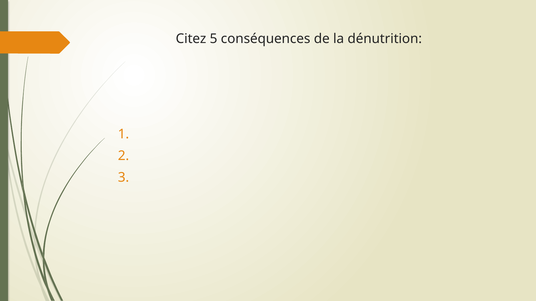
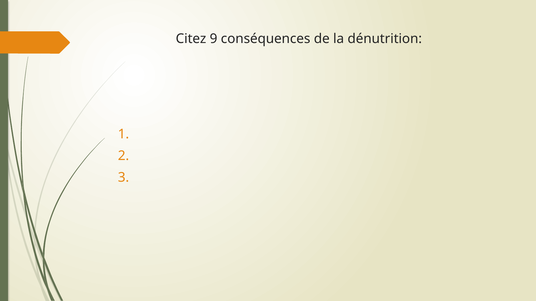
5: 5 -> 9
